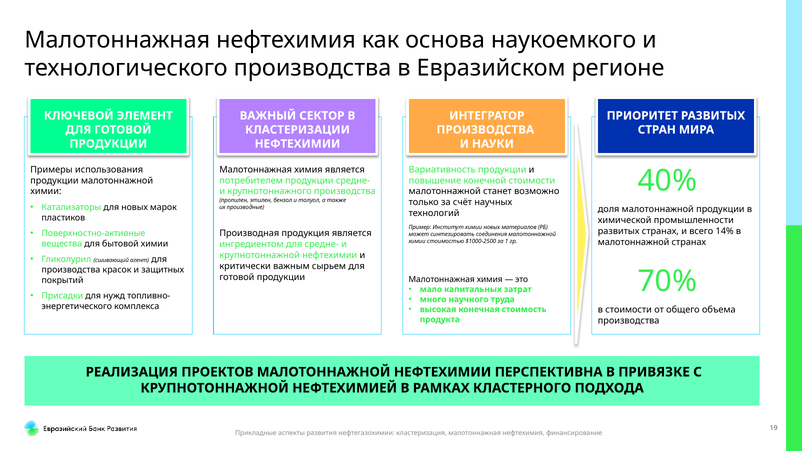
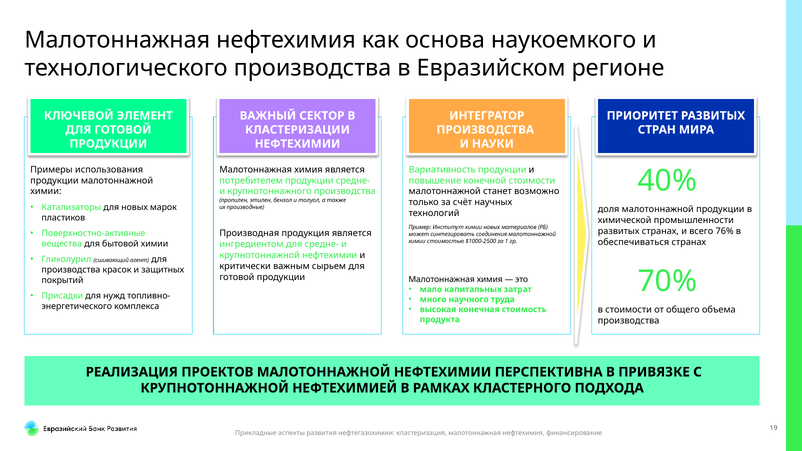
14%: 14% -> 76%
малотоннажной at (634, 242): малотоннажной -> обеспечиваться
